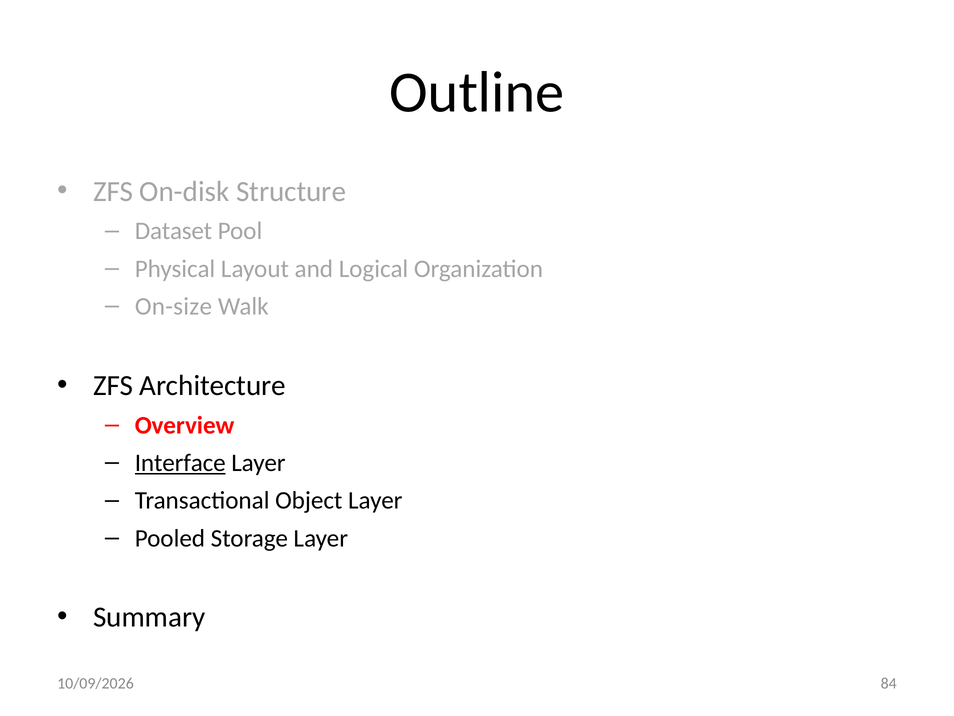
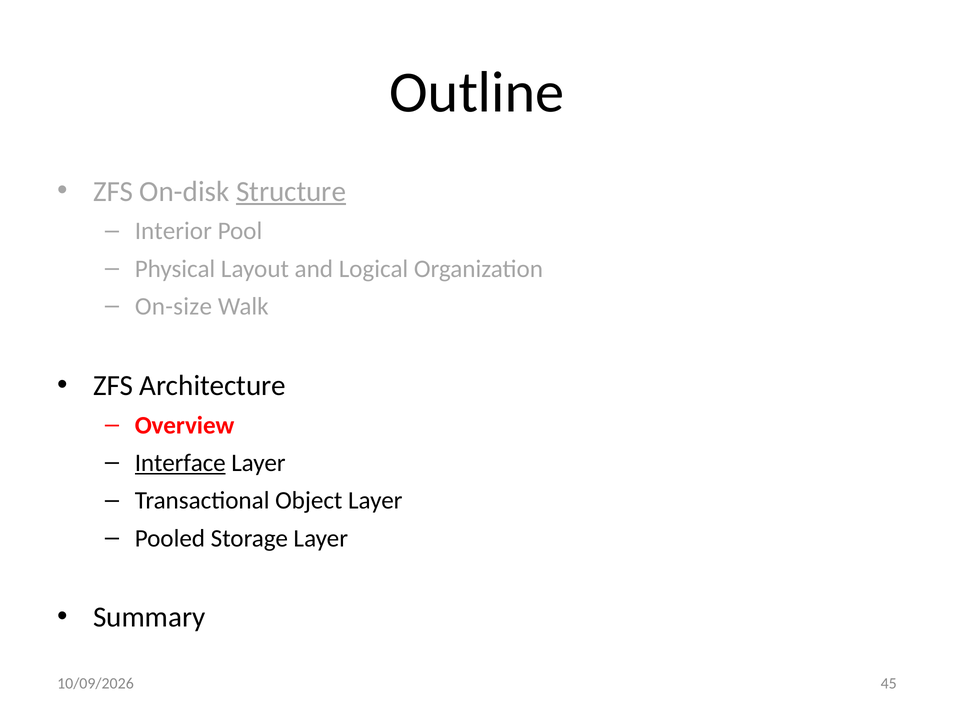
Structure underline: none -> present
Dataset: Dataset -> Interior
84: 84 -> 45
